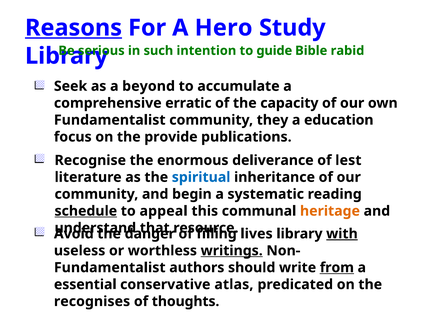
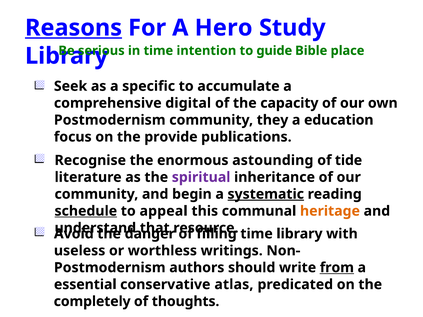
in such: such -> time
rabid: rabid -> place
beyond: beyond -> specific
erratic: erratic -> digital
Fundamentalist at (110, 120): Fundamentalist -> Postmodernism
deliverance: deliverance -> astounding
lest: lest -> tide
spiritual colour: blue -> purple
systematic underline: none -> present
lives at (257, 234): lives -> time
with underline: present -> none
writings underline: present -> none
Fundamentalist at (110, 268): Fundamentalist -> Postmodernism
recognises: recognises -> completely
